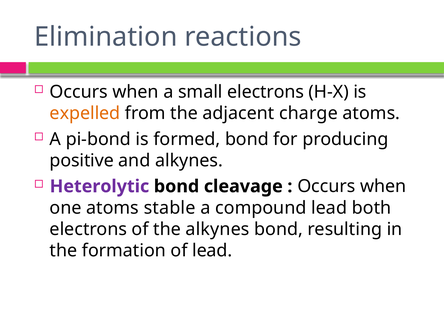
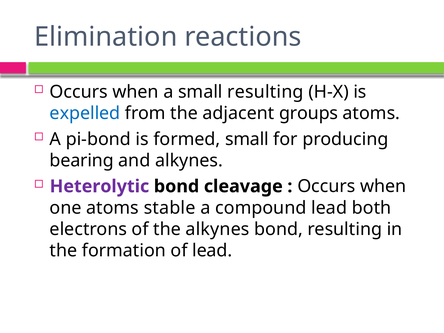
small electrons: electrons -> resulting
expelled colour: orange -> blue
charge: charge -> groups
formed bond: bond -> small
positive: positive -> bearing
